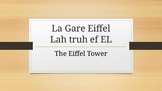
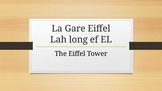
truh: truh -> long
